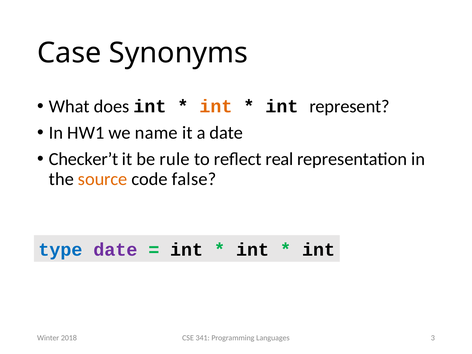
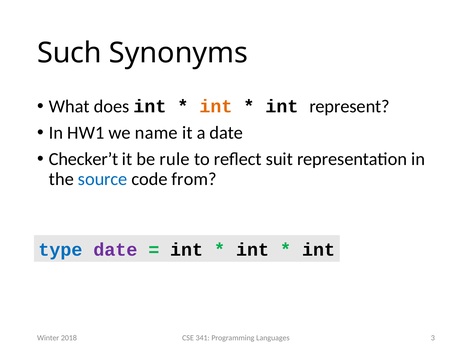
Case: Case -> Such
real: real -> suit
source colour: orange -> blue
false: false -> from
